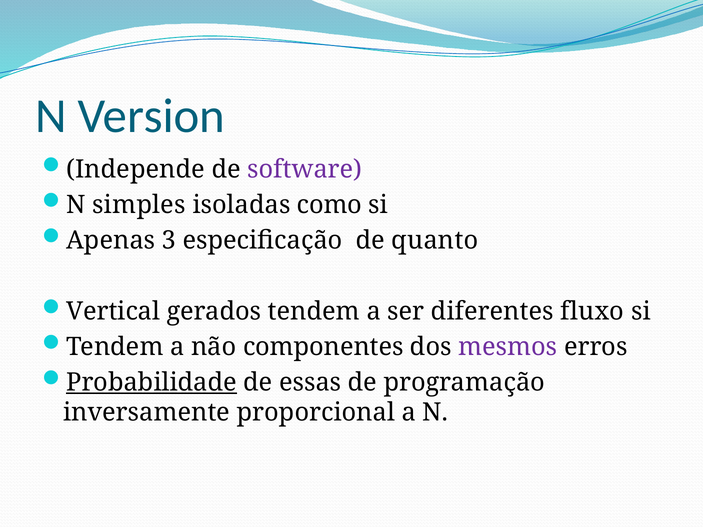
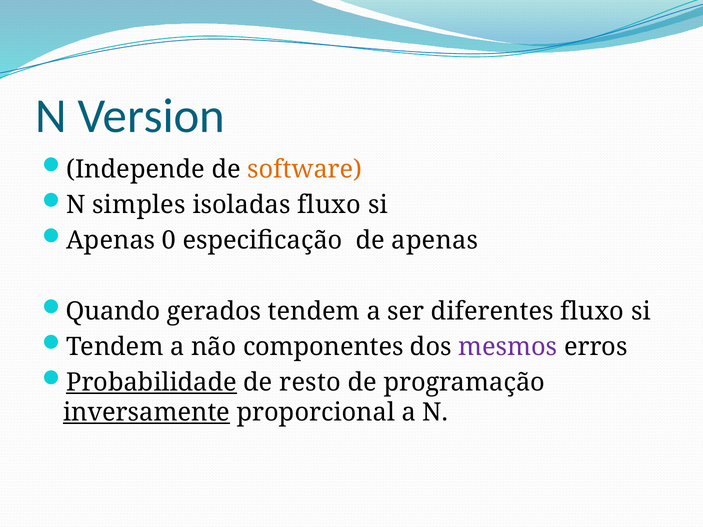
software colour: purple -> orange
isoladas como: como -> fluxo
3: 3 -> 0
de quanto: quanto -> apenas
Vertical: Vertical -> Quando
essas: essas -> resto
inversamente underline: none -> present
